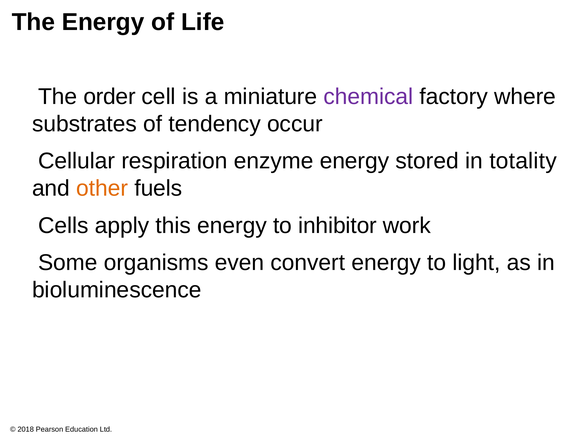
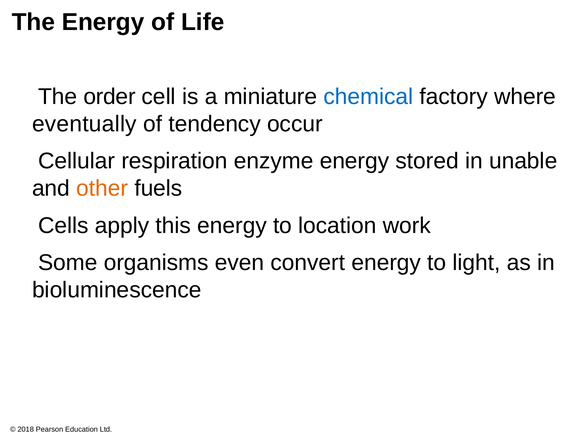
chemical colour: purple -> blue
substrates: substrates -> eventually
totality: totality -> unable
inhibitor: inhibitor -> location
